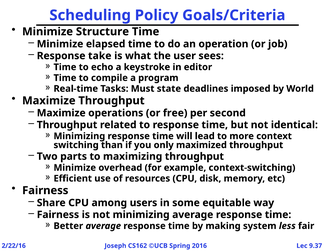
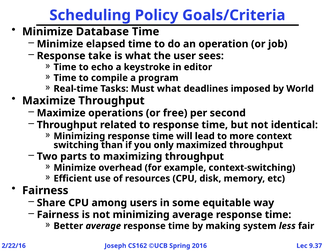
Structure: Structure -> Database
Must state: state -> what
